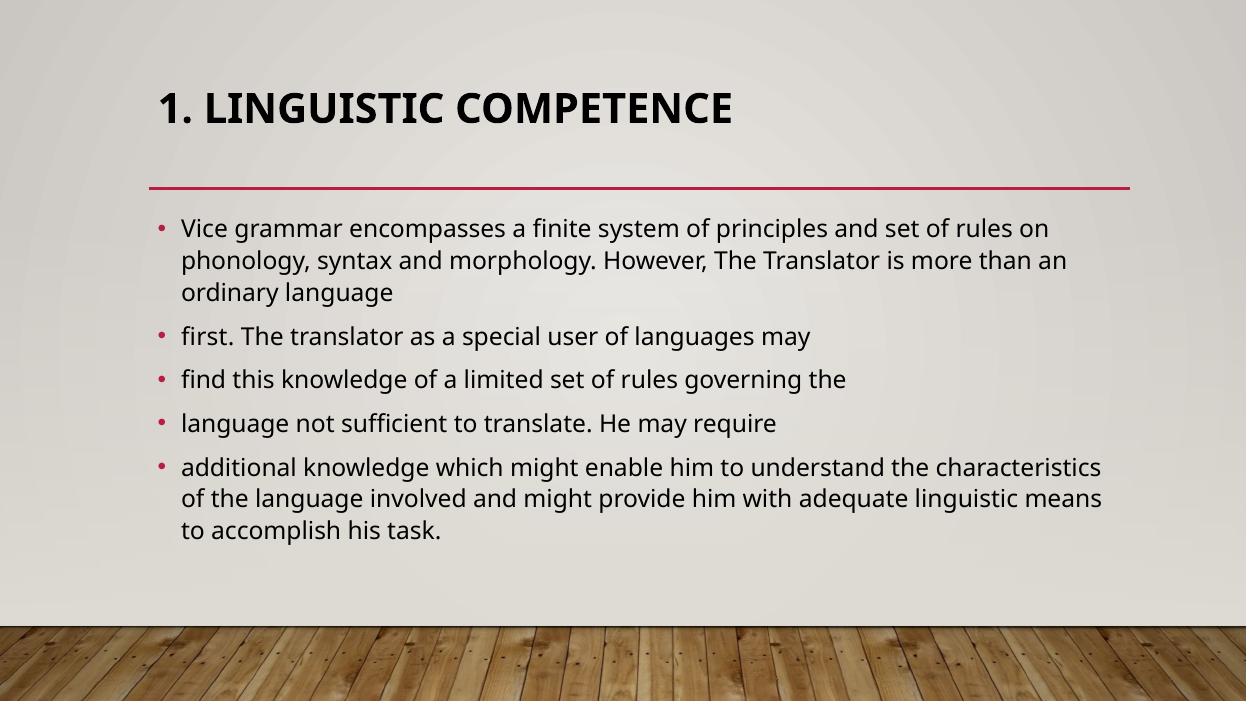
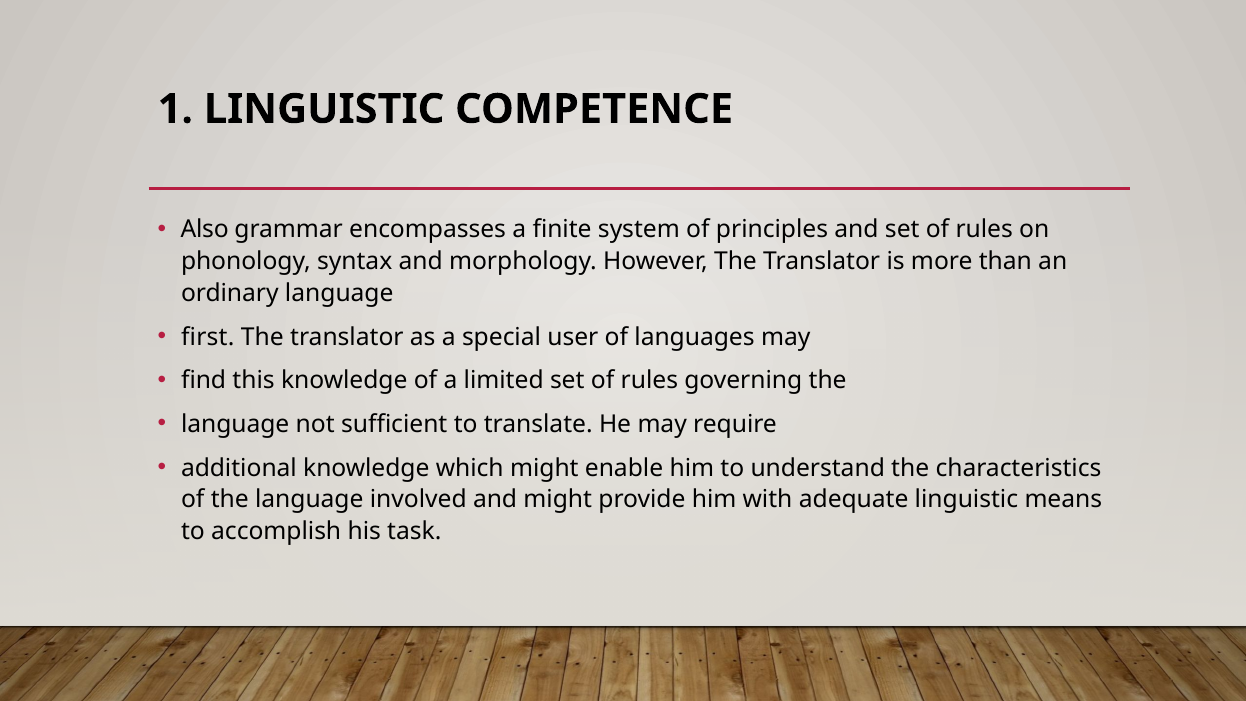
Vice: Vice -> Also
